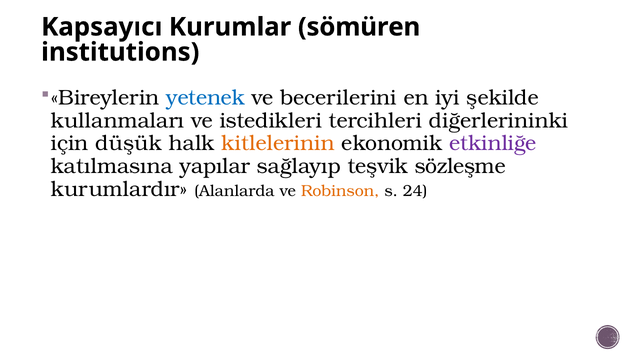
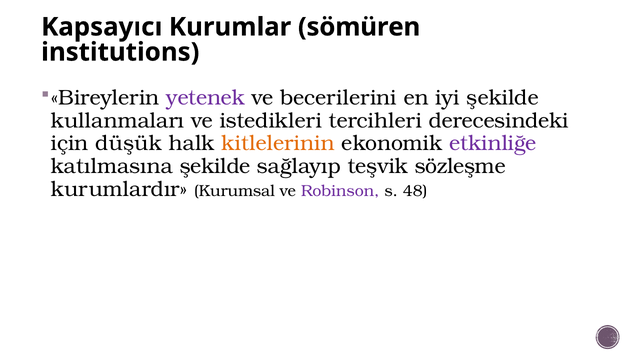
yetenek colour: blue -> purple
diğerlerininki: diğerlerininki -> derecesindeki
katılmasına yapılar: yapılar -> şekilde
Alanlarda: Alanlarda -> Kurumsal
Robinson colour: orange -> purple
24: 24 -> 48
